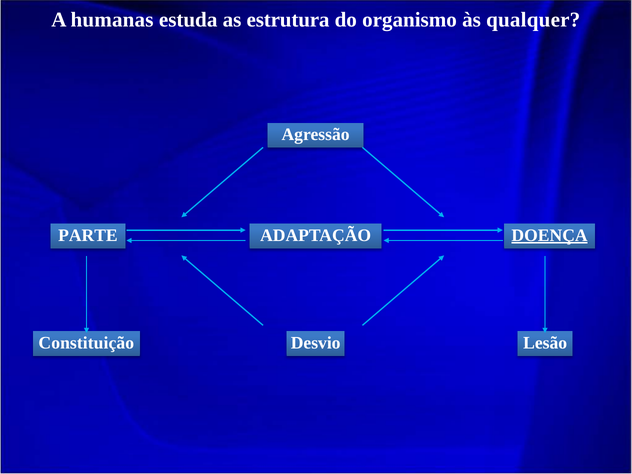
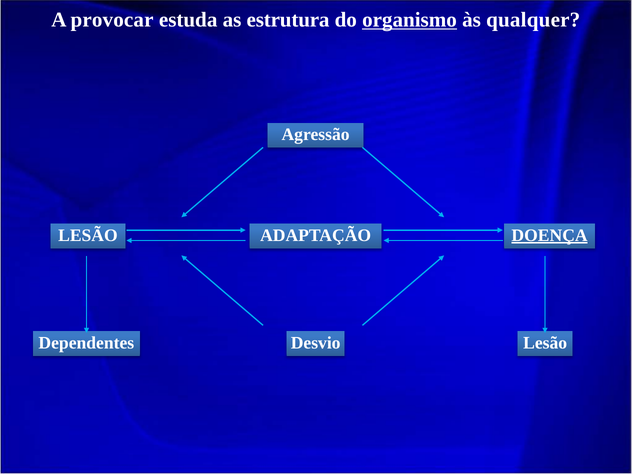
humanas: humanas -> provocar
organismo underline: none -> present
PARTE at (88, 235): PARTE -> LESÃO
Constituição: Constituição -> Dependentes
